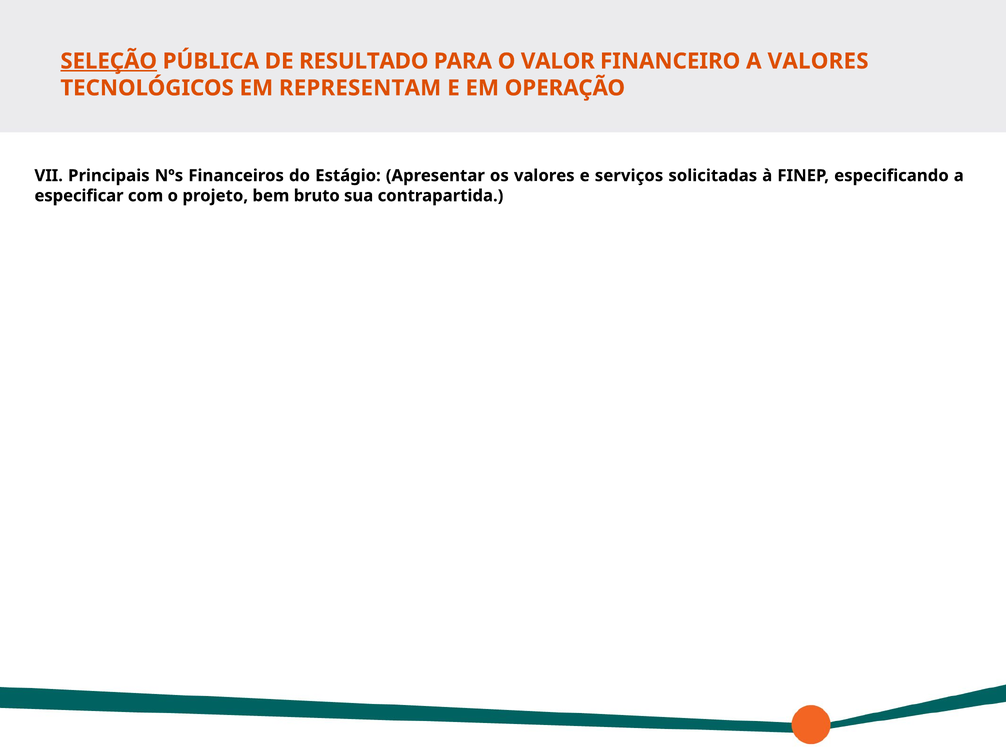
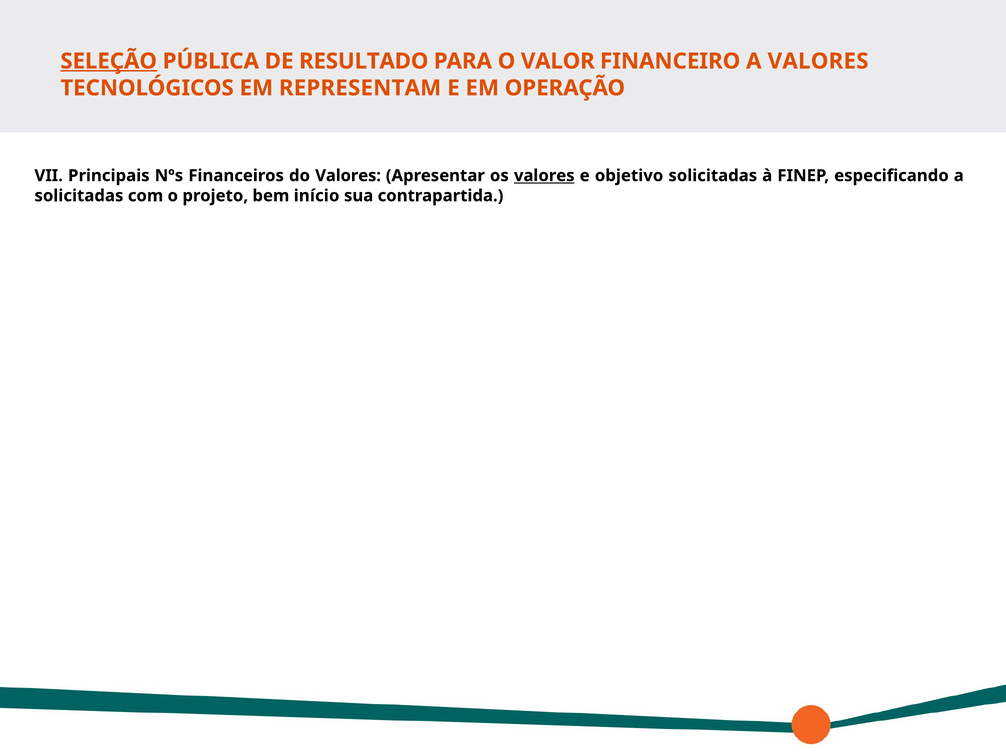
do Estágio: Estágio -> Valores
valores at (544, 176) underline: none -> present
serviços: serviços -> objetivo
especificar at (79, 196): especificar -> solicitadas
bruto: bruto -> início
